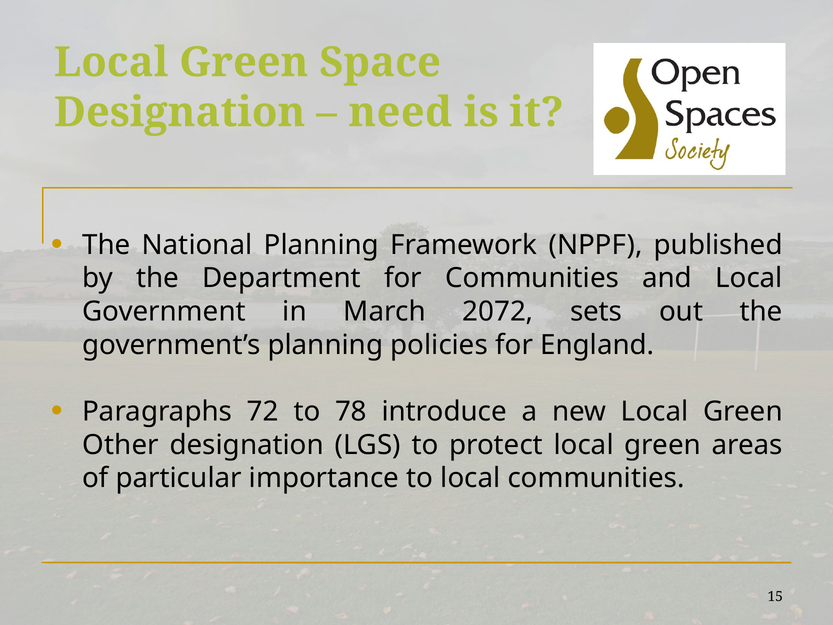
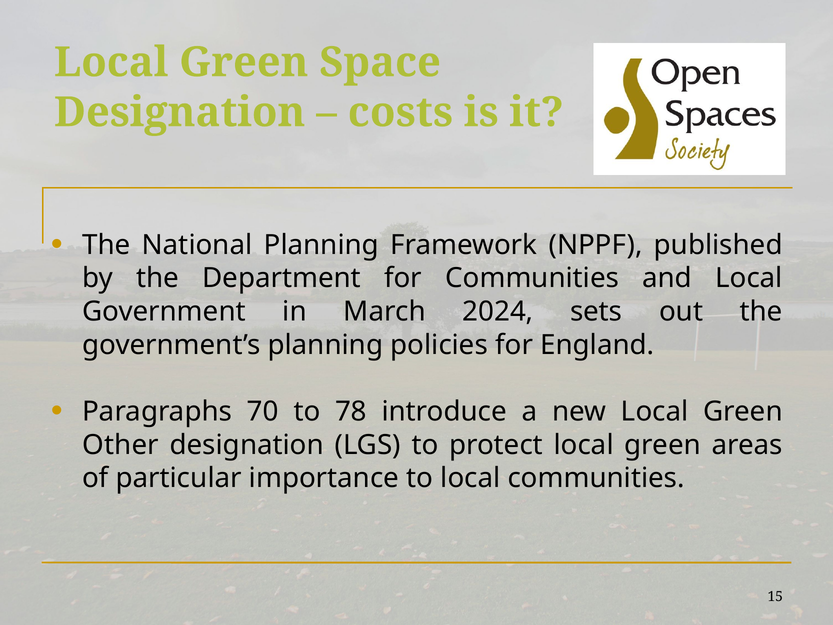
need: need -> costs
2072: 2072 -> 2024
72: 72 -> 70
